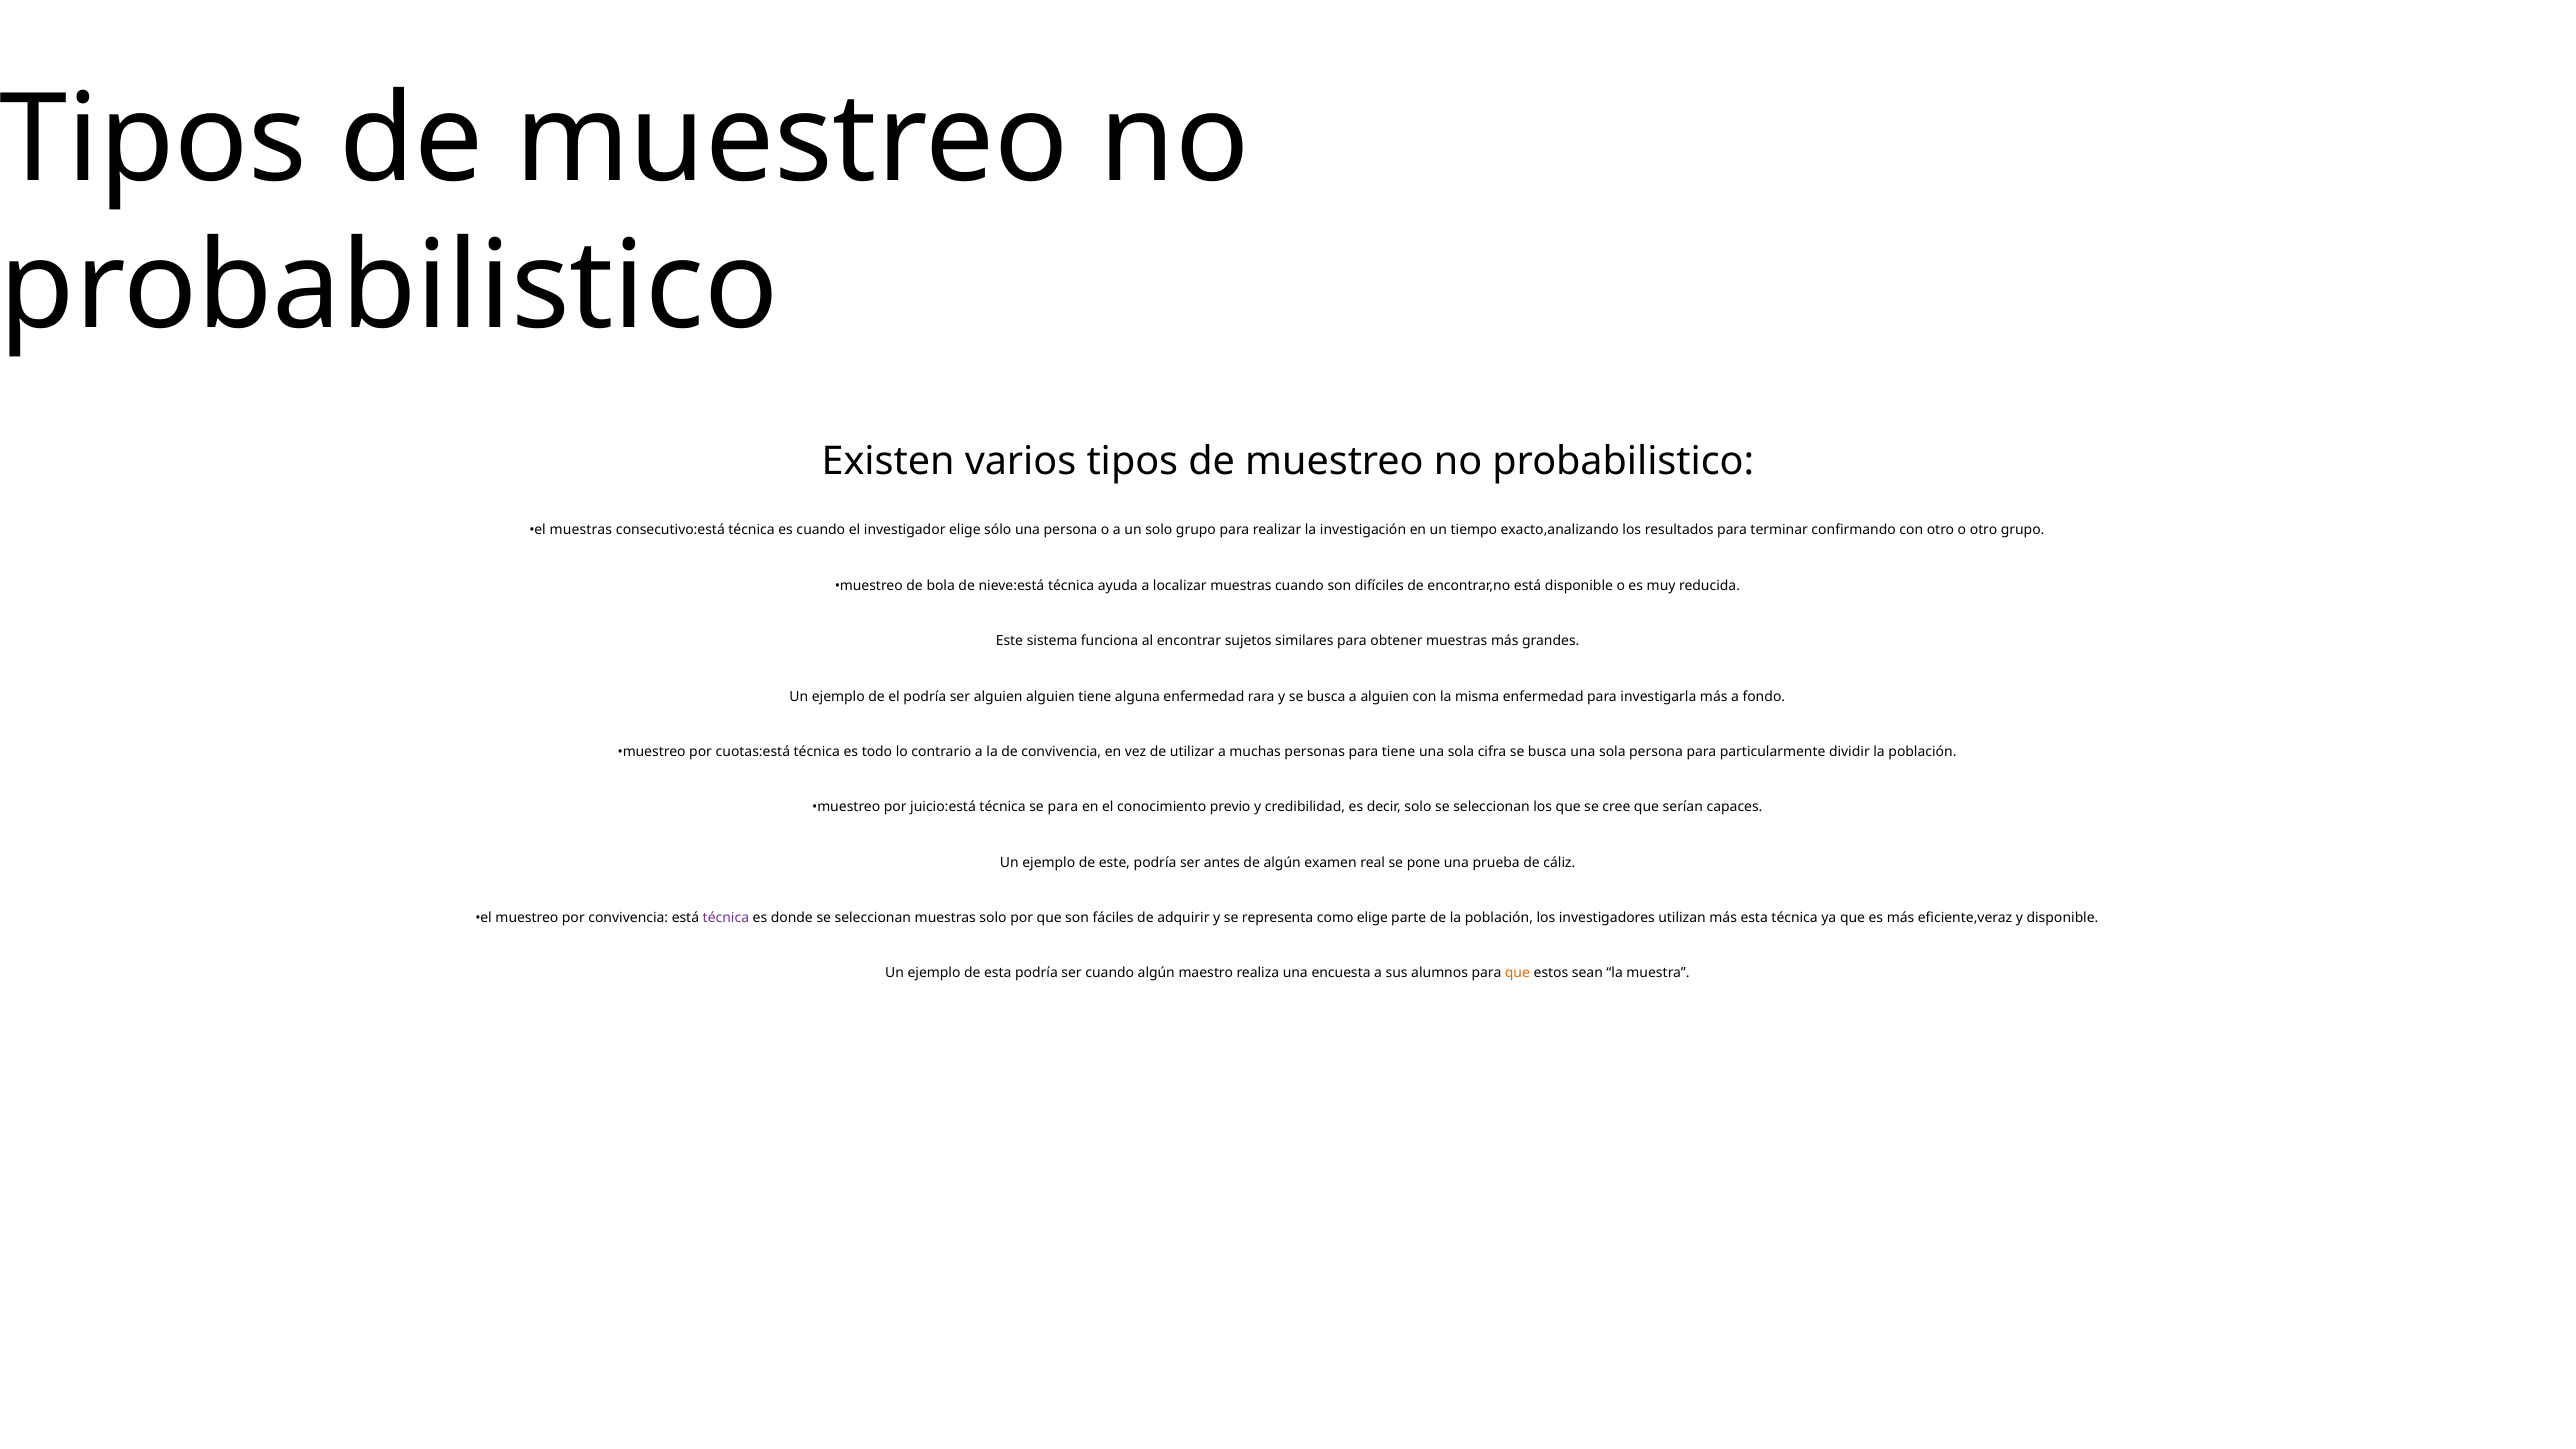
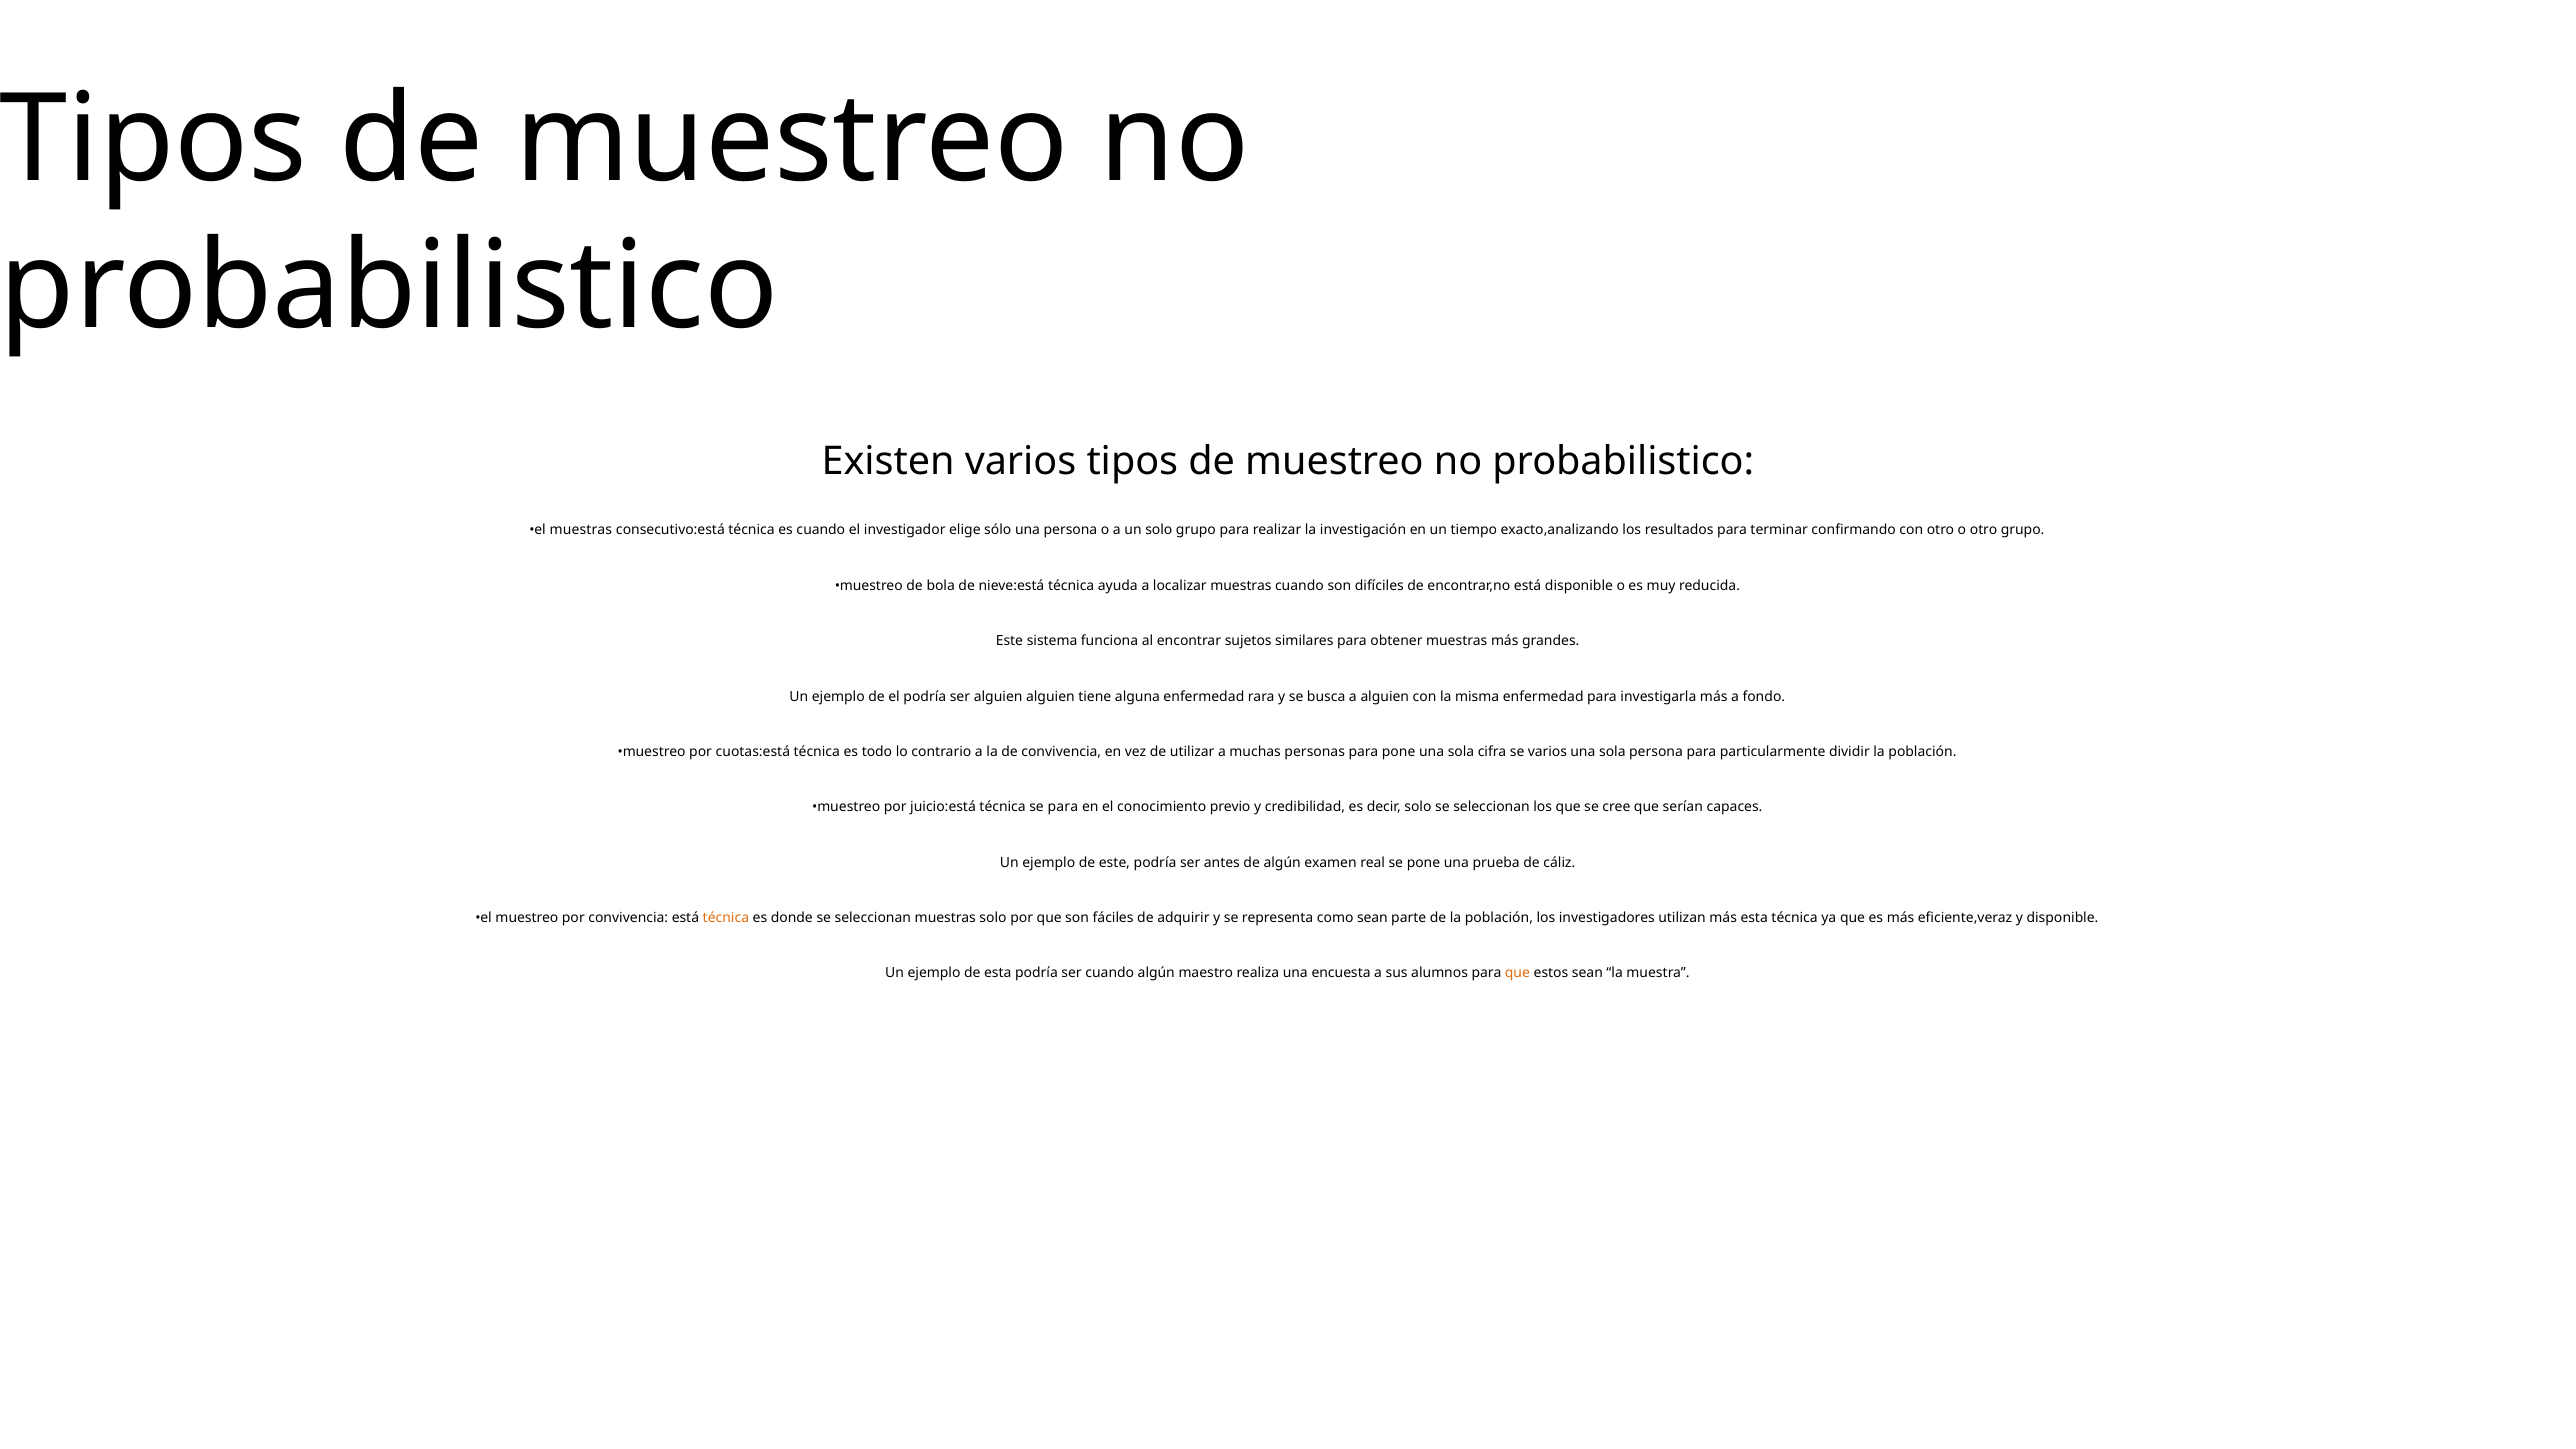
para tiene: tiene -> pone
cifra se busca: busca -> varios
técnica at (726, 918) colour: purple -> orange
como elige: elige -> sean
